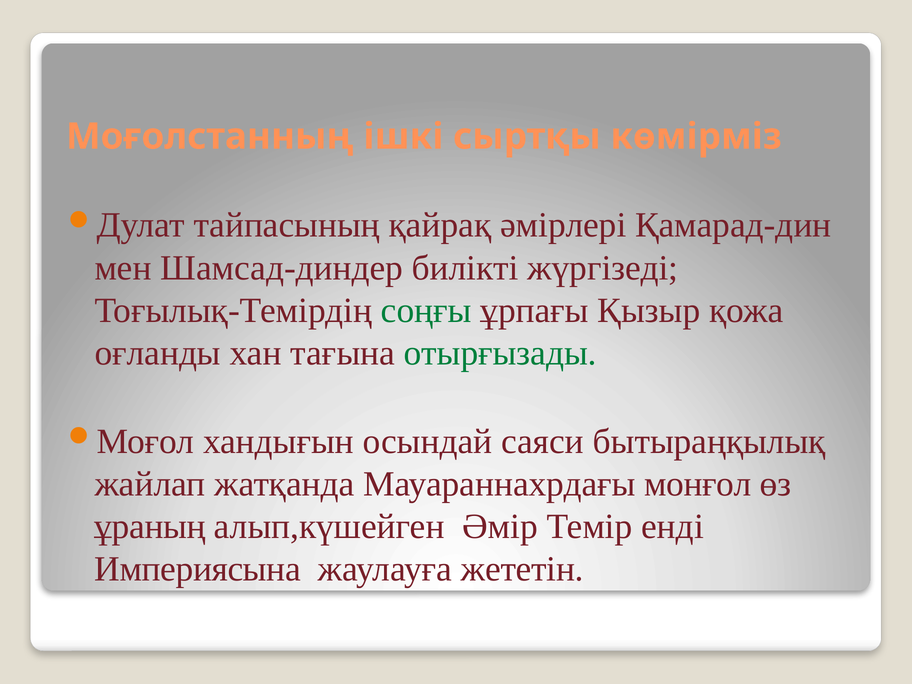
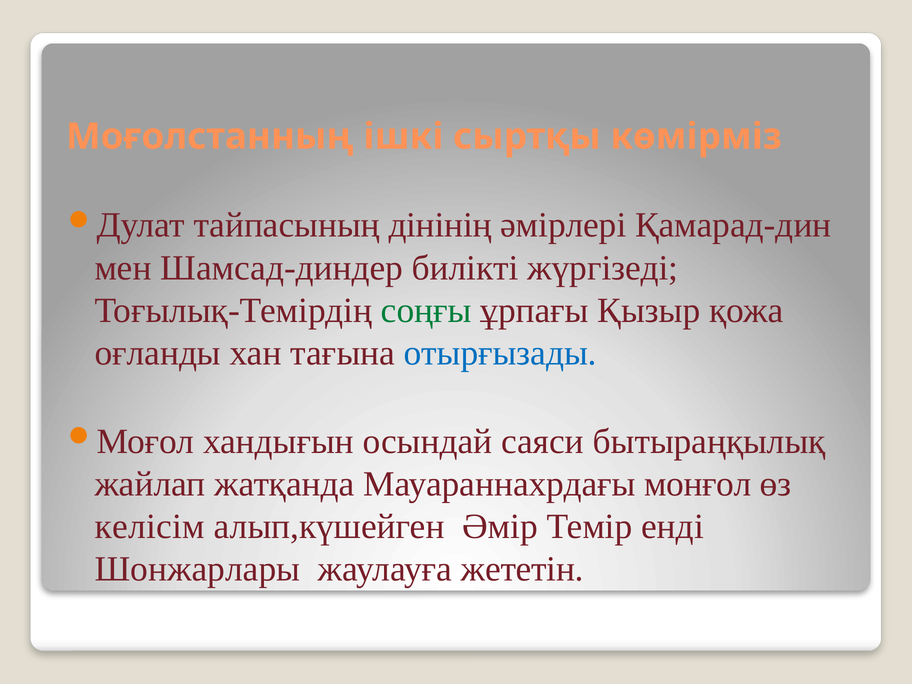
қайрақ: қайрақ -> дінінің
отырғызады colour: green -> blue
ұраның: ұраның -> келісім
Империясына: Империясына -> Шонжарлары
